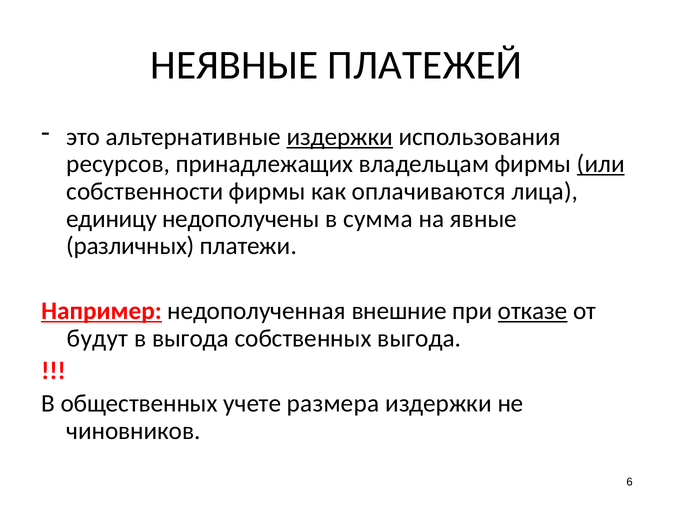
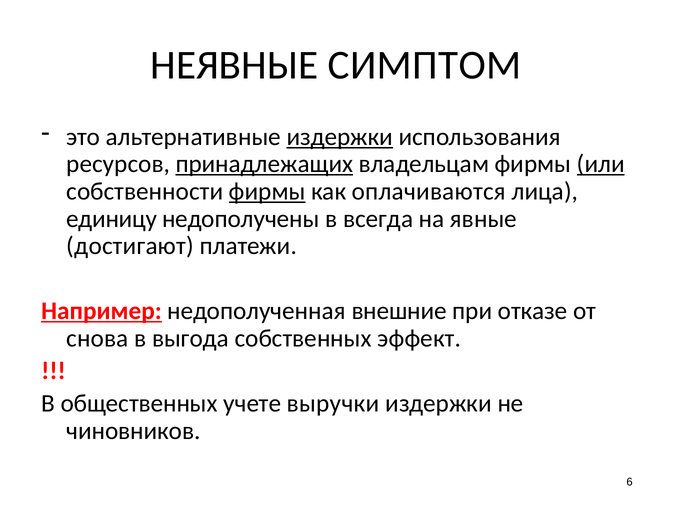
ПЛАТЕЖЕЙ: ПЛАТЕЖЕЙ -> СИМПТОМ
принадлежащих underline: none -> present
фирмы at (267, 191) underline: none -> present
сумма: сумма -> всегда
различных: различных -> достигают
отказе underline: present -> none
будут: будут -> снова
собственных выгода: выгода -> эффект
размера: размера -> выручки
